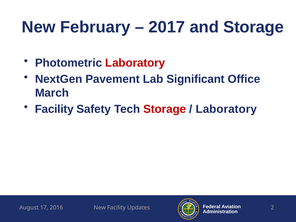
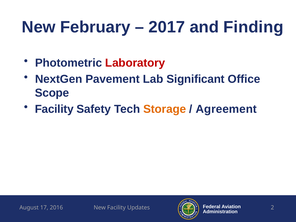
and Storage: Storage -> Finding
March: March -> Scope
Storage at (165, 109) colour: red -> orange
Laboratory at (226, 109): Laboratory -> Agreement
